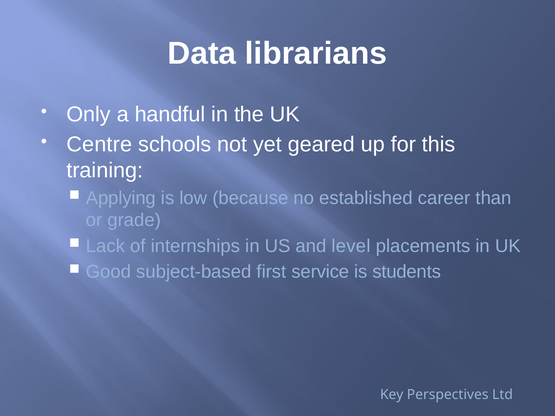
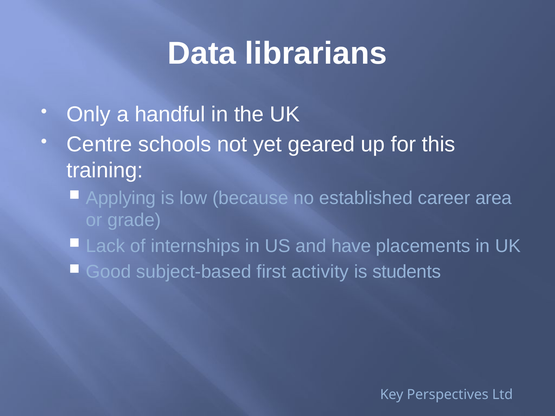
than: than -> area
level: level -> have
service: service -> activity
